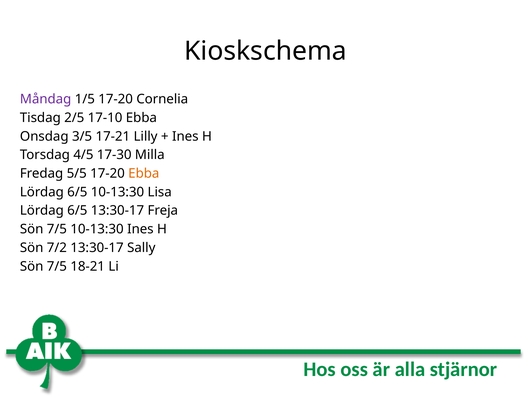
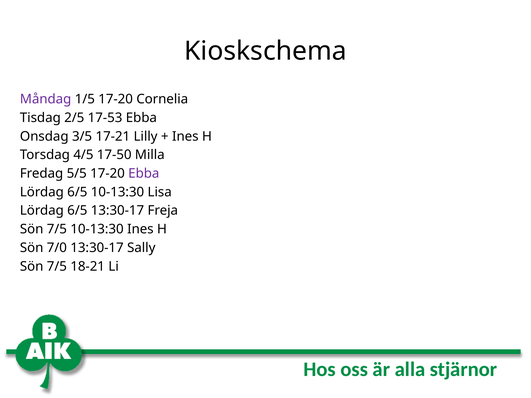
17-10: 17-10 -> 17-53
17-30: 17-30 -> 17-50
Ebba at (144, 174) colour: orange -> purple
7/2: 7/2 -> 7/0
